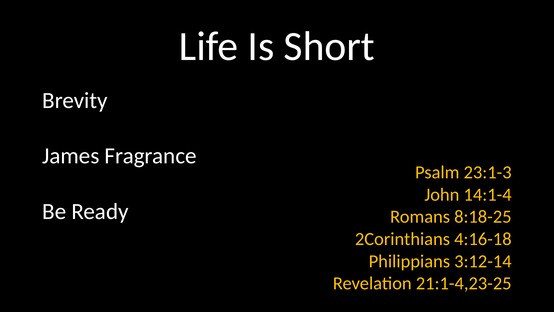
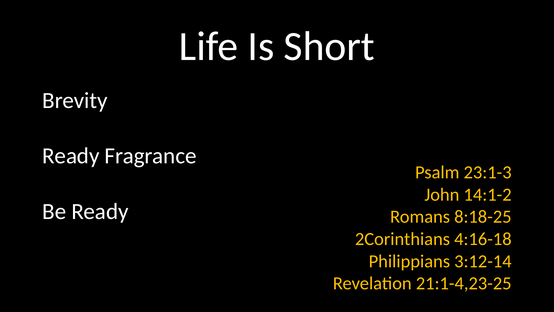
James at (71, 156): James -> Ready
14:1-4: 14:1-4 -> 14:1-2
